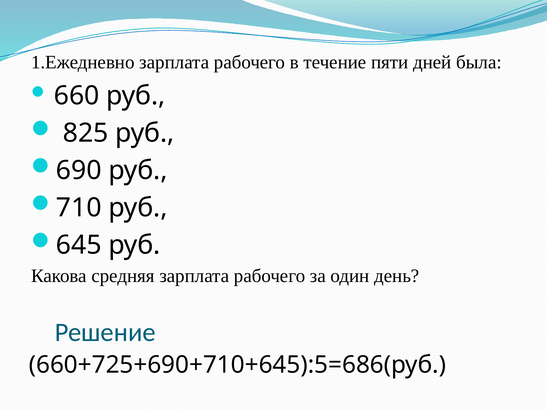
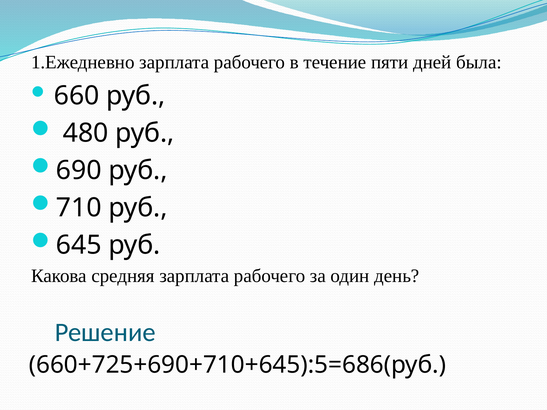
825: 825 -> 480
